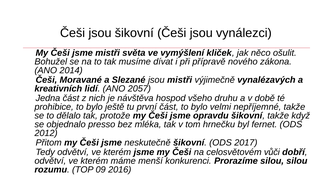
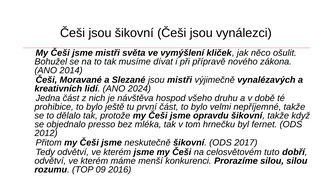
2057: 2057 -> 2024
vůči: vůči -> tuto
